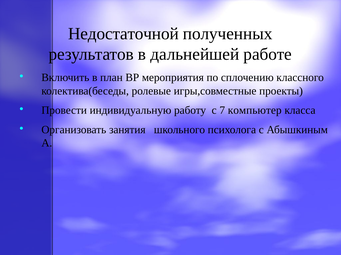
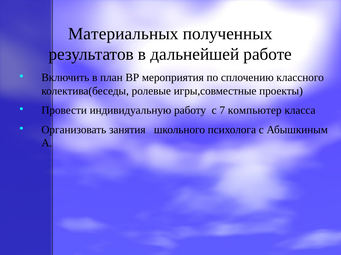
Недостаточной: Недостаточной -> Материальных
